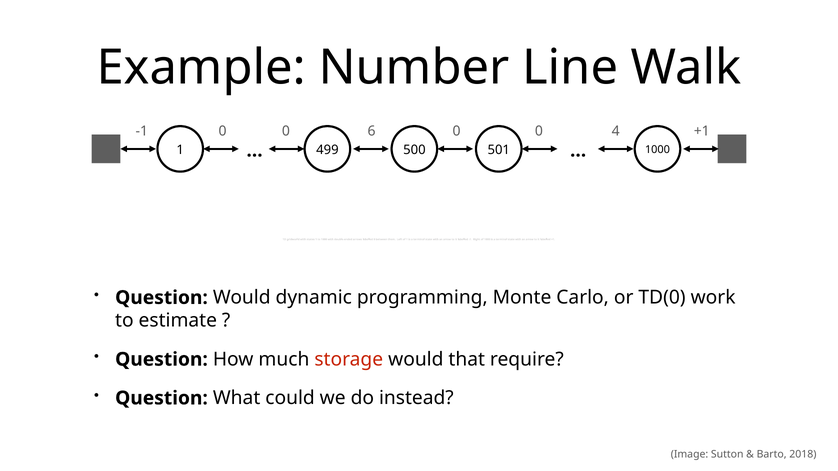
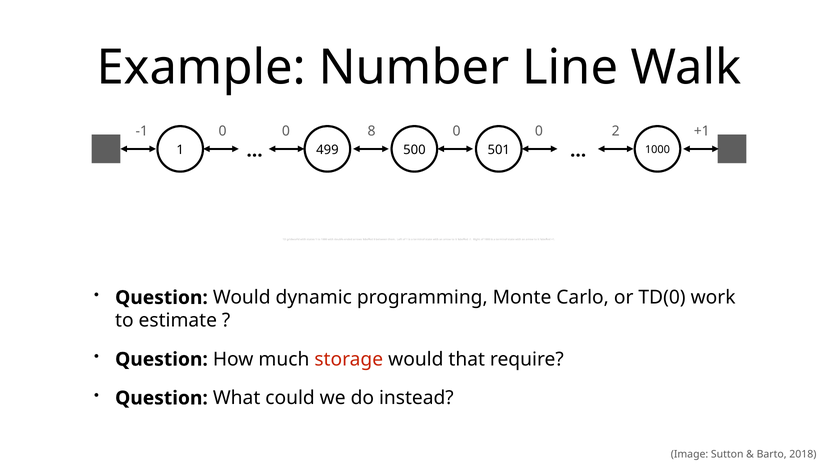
6: 6 -> 8
4: 4 -> 2
